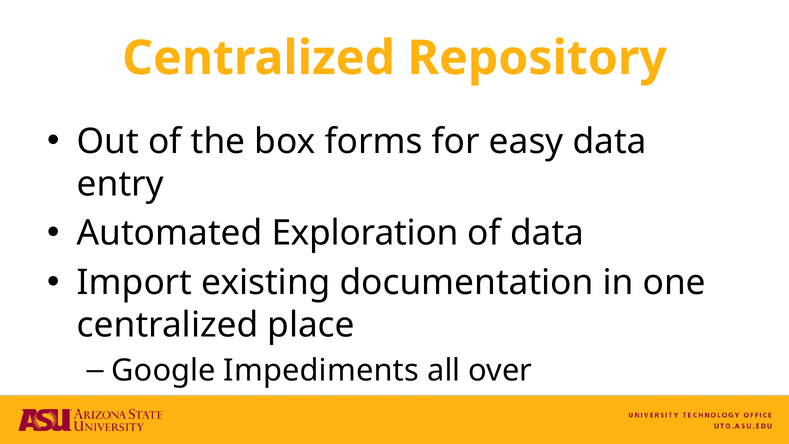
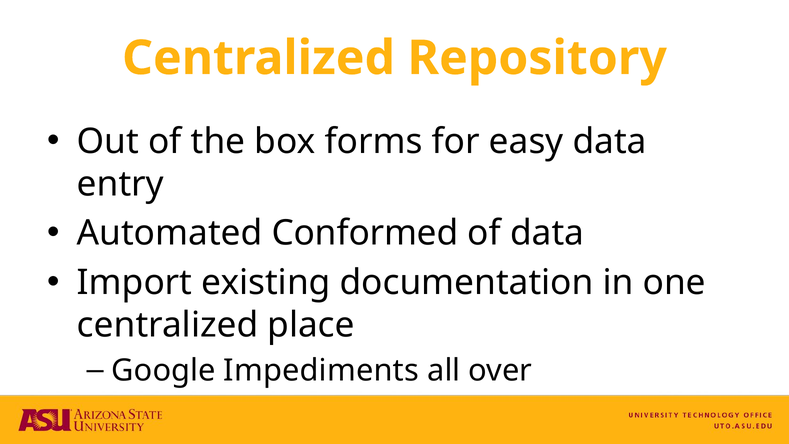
Exploration: Exploration -> Conformed
